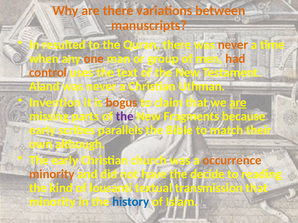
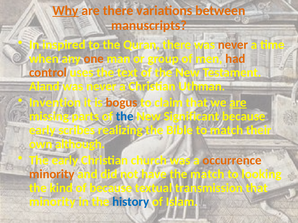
Why underline: none -> present
resulted: resulted -> inspired
the at (125, 117) colour: purple -> blue
Fragments: Fragments -> Significant
parallels: parallels -> realizing
the decide: decide -> match
reading: reading -> looking
of lousanti: lousanti -> because
